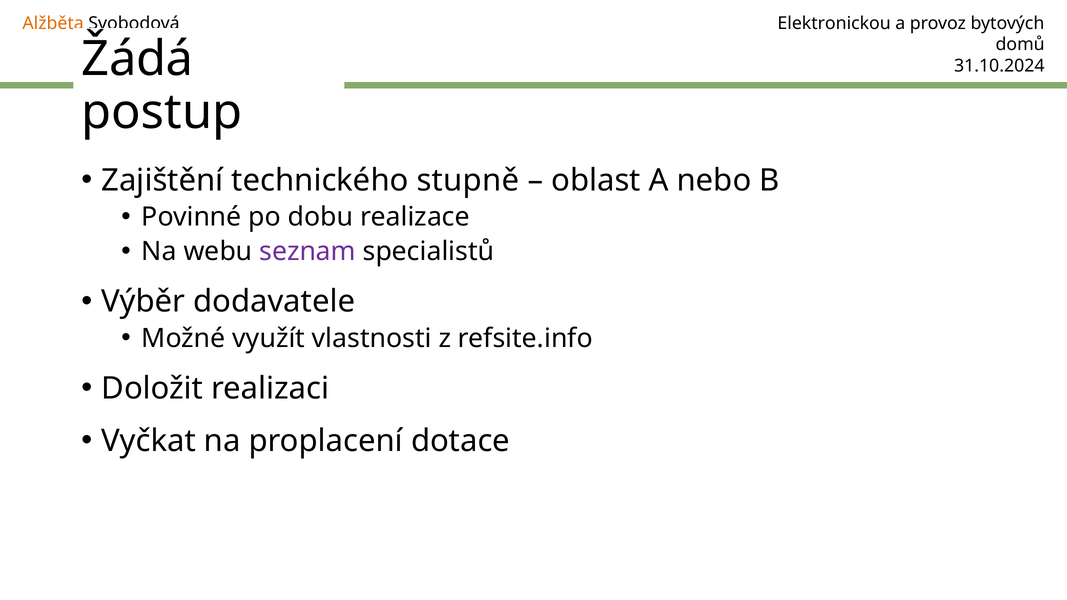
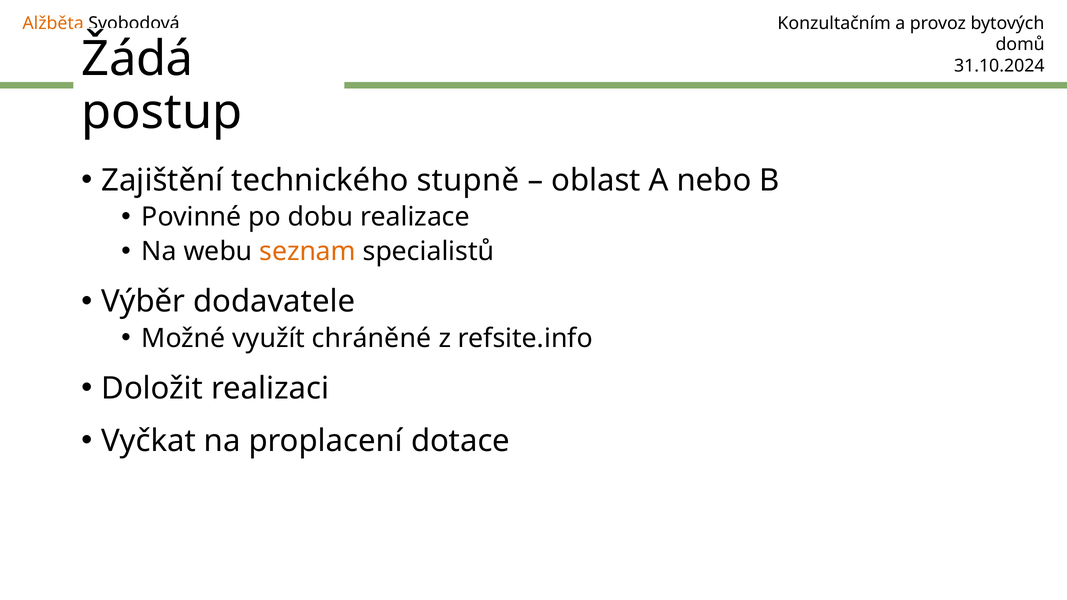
Elektronickou: Elektronickou -> Konzultačním
seznam colour: purple -> orange
vlastnosti: vlastnosti -> chráněné
